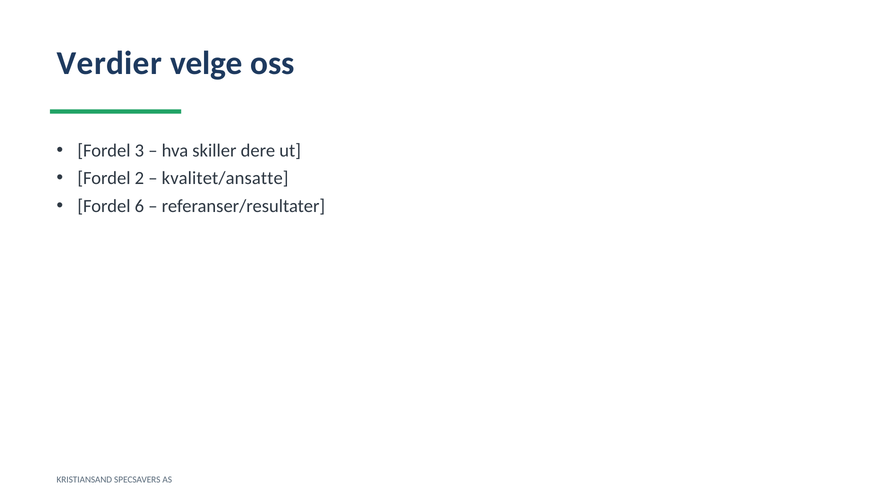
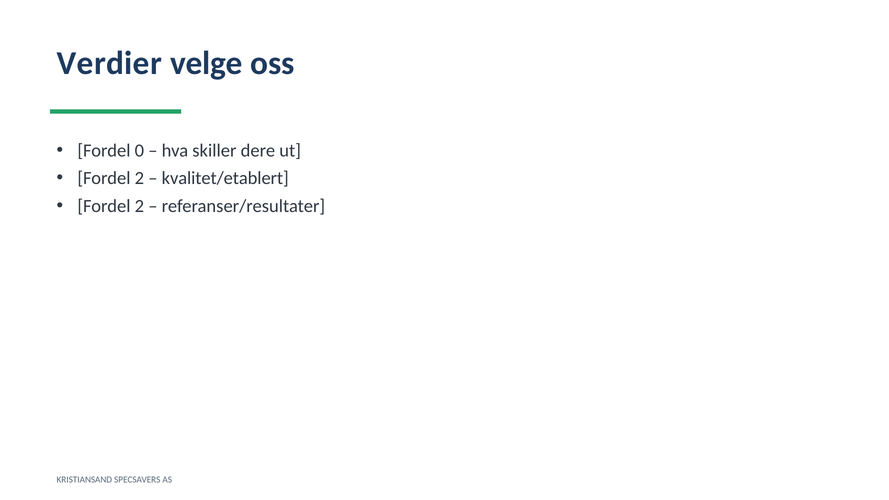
3: 3 -> 0
kvalitet/ansatte: kvalitet/ansatte -> kvalitet/etablert
6 at (139, 206): 6 -> 2
